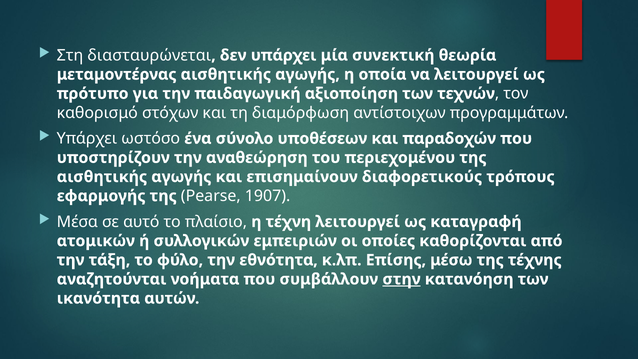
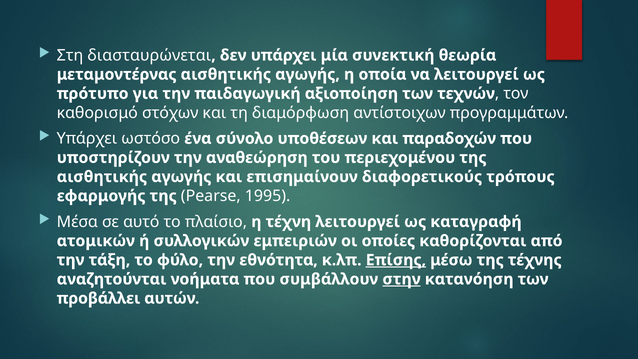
1907: 1907 -> 1995
Επίσης underline: none -> present
ικανότητα: ικανότητα -> προβάλλει
